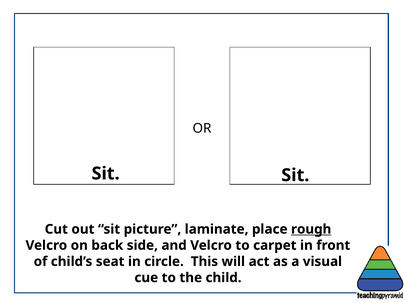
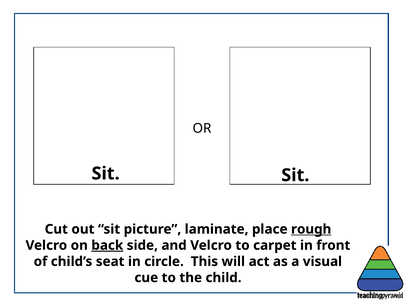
back underline: none -> present
